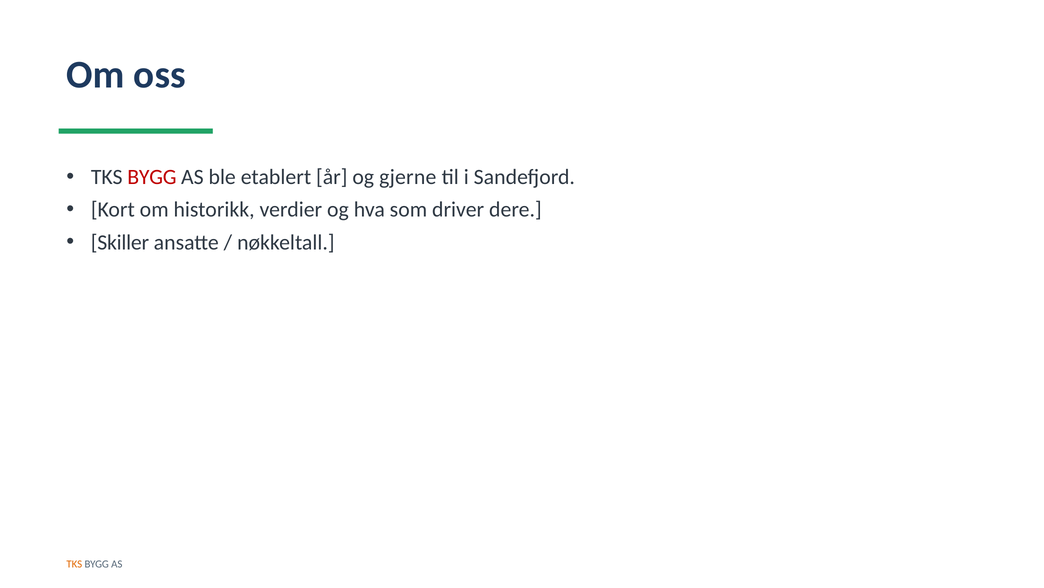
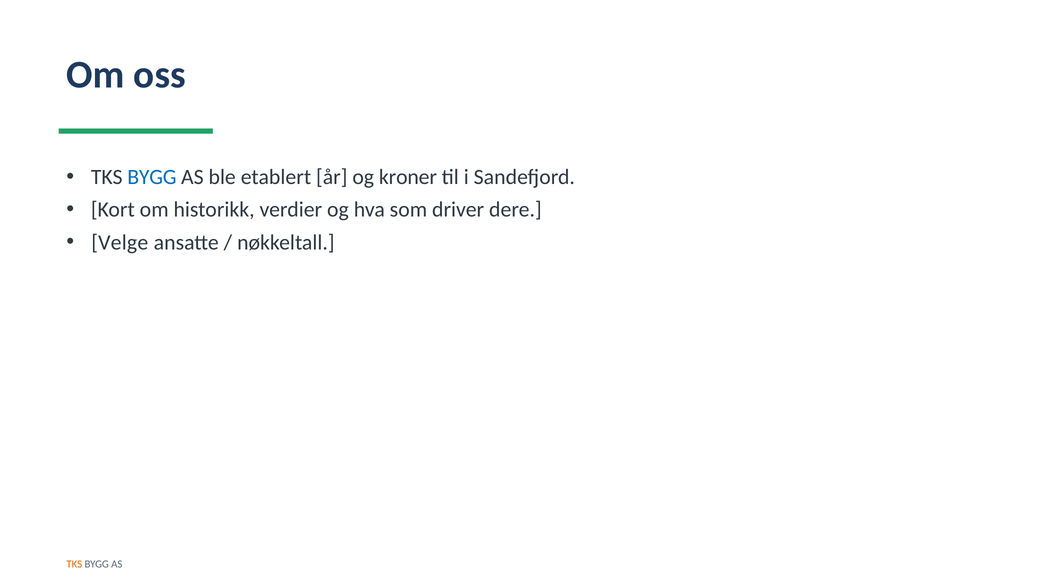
BYGG at (152, 177) colour: red -> blue
gjerne: gjerne -> kroner
Skiller: Skiller -> Velge
